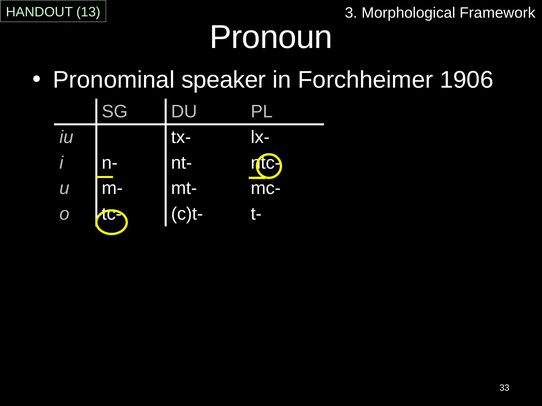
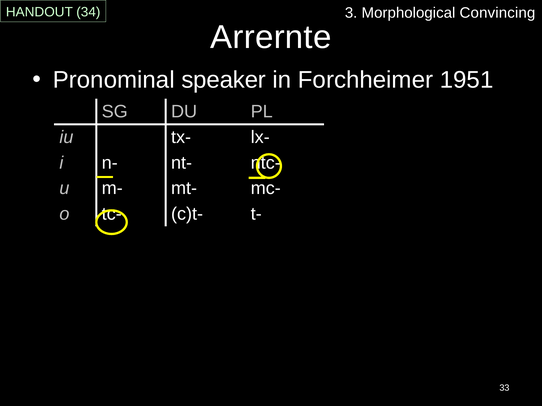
13: 13 -> 34
Framework: Framework -> Convincing
Pronoun: Pronoun -> Arrernte
1906: 1906 -> 1951
